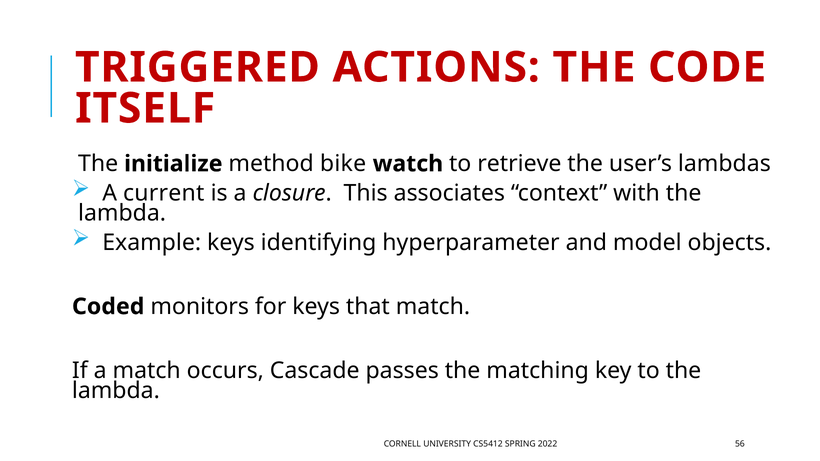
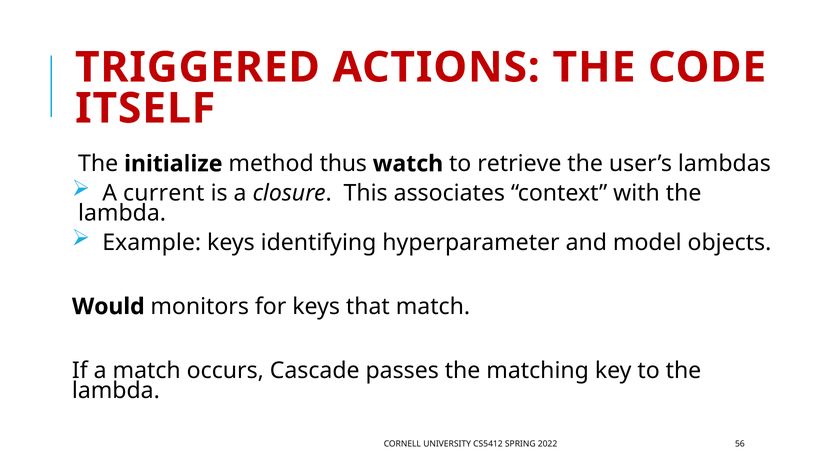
bike: bike -> thus
Coded: Coded -> Would
